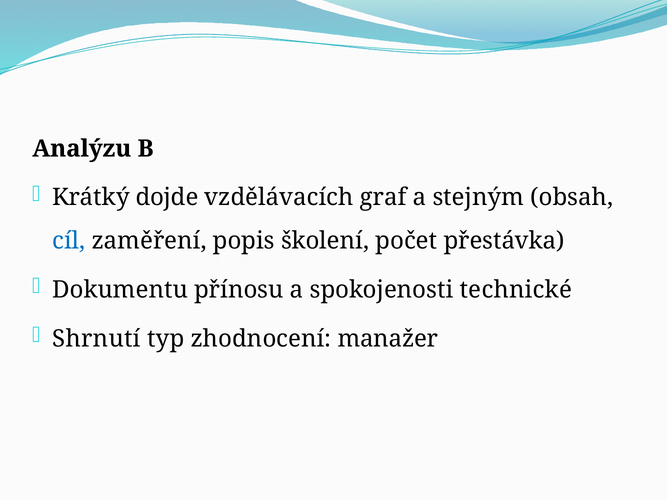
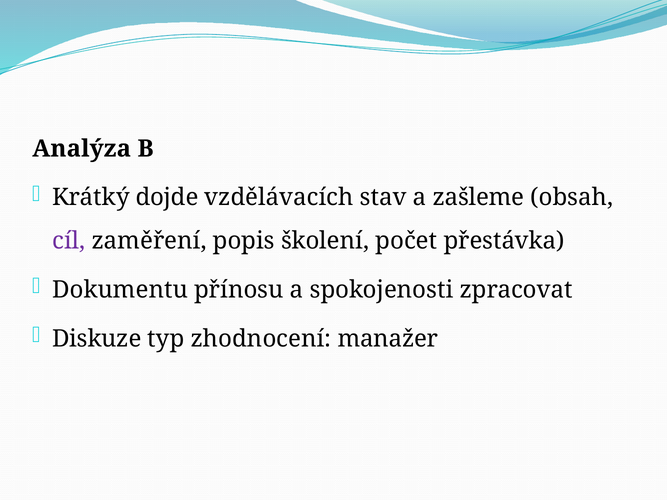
Analýzu: Analýzu -> Analýza
graf: graf -> stav
stejným: stejným -> zašleme
cíl colour: blue -> purple
technické: technické -> zpracovat
Shrnutí: Shrnutí -> Diskuze
